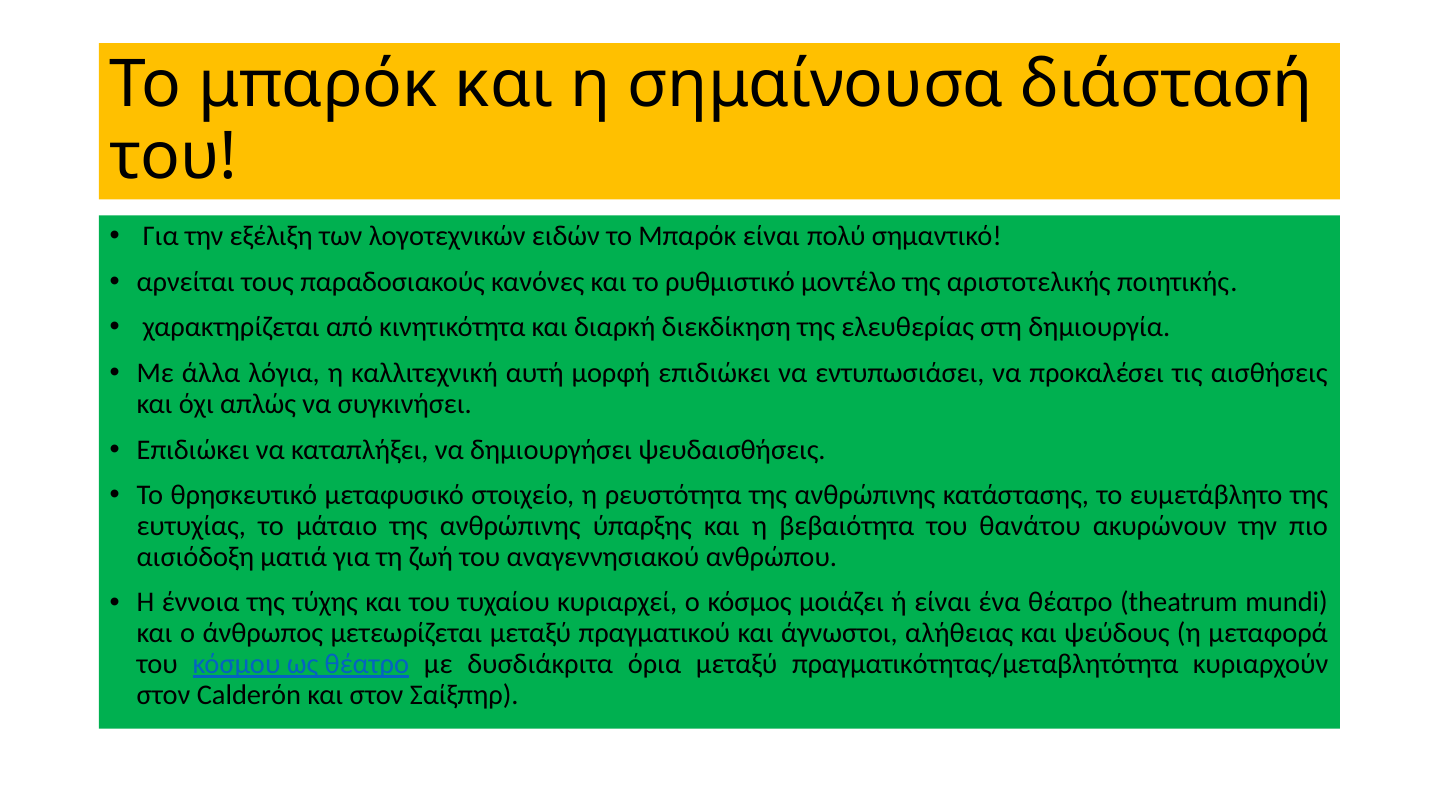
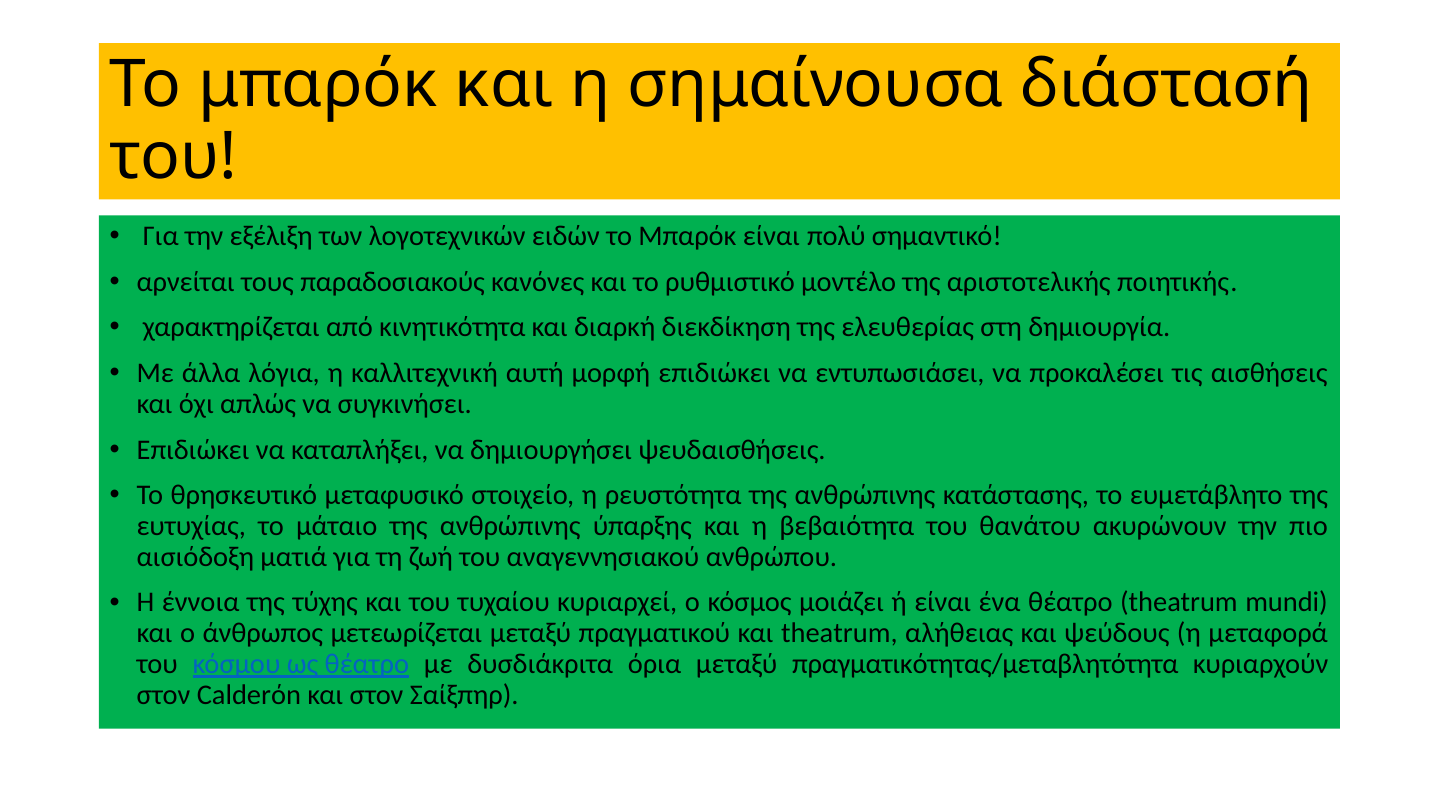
και άγνωστοι: άγνωστοι -> theatrum
